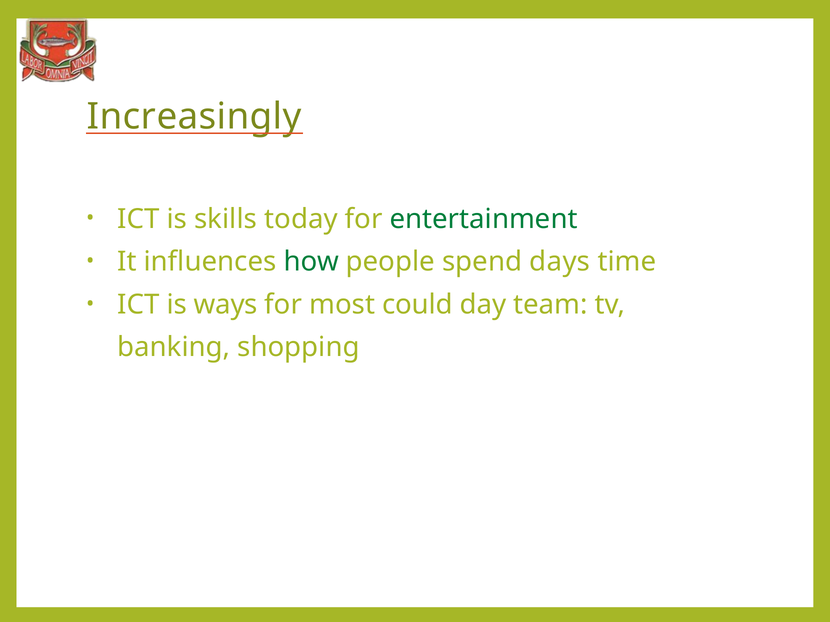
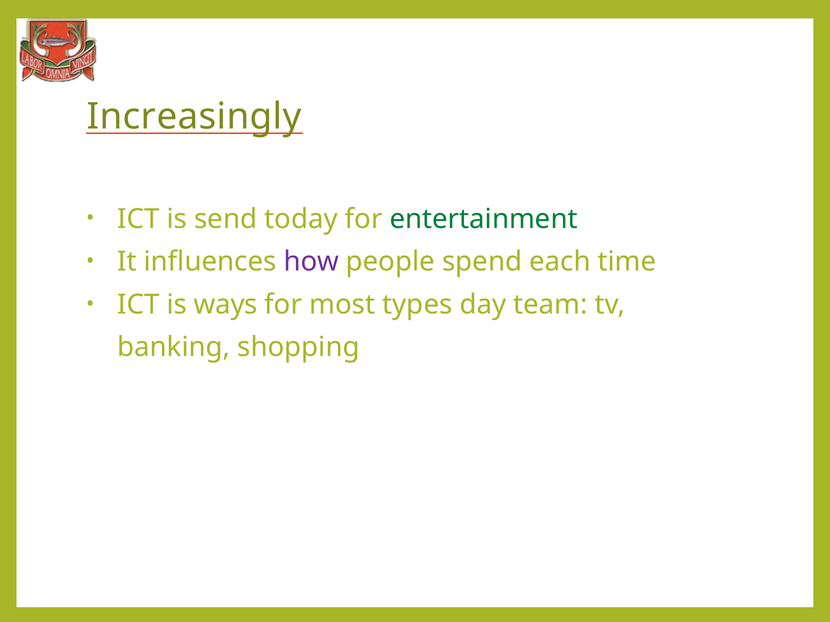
skills: skills -> send
how colour: green -> purple
days: days -> each
could: could -> types
